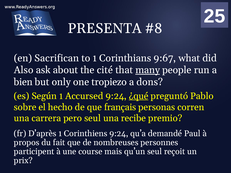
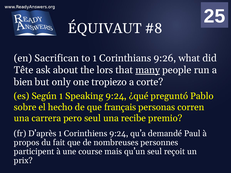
PRESENTA: PRESENTA -> ÉQUIVAUT
9:67: 9:67 -> 9:26
Also: Also -> Tête
cité: cité -> lors
dons: dons -> corte
Accursed: Accursed -> Speaking
¿qué underline: present -> none
